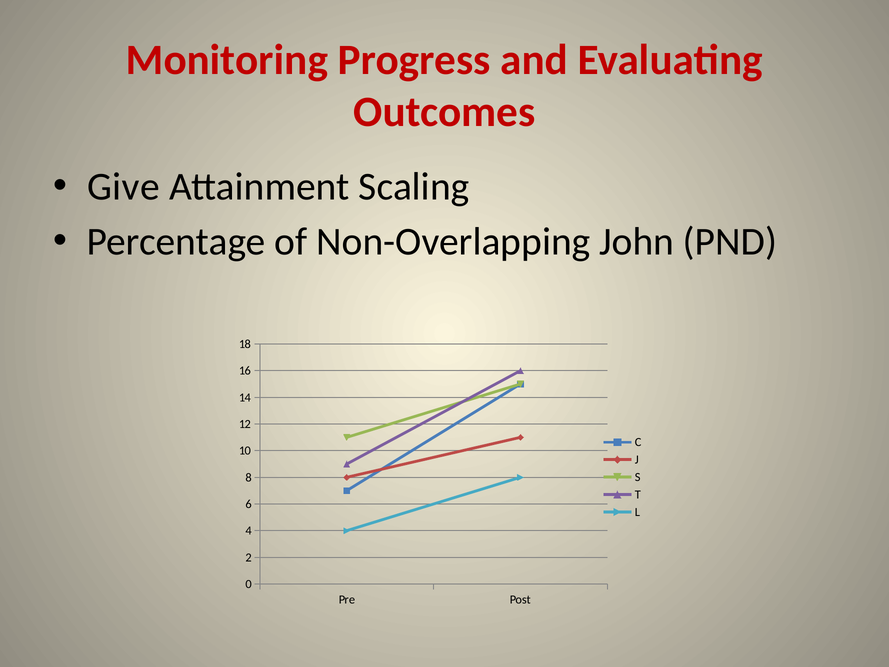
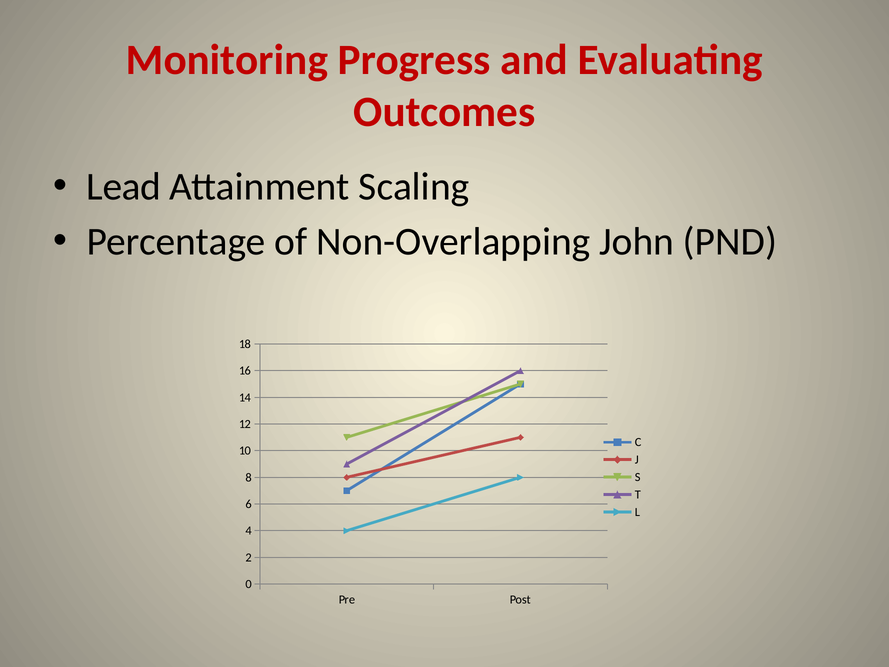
Give: Give -> Lead
